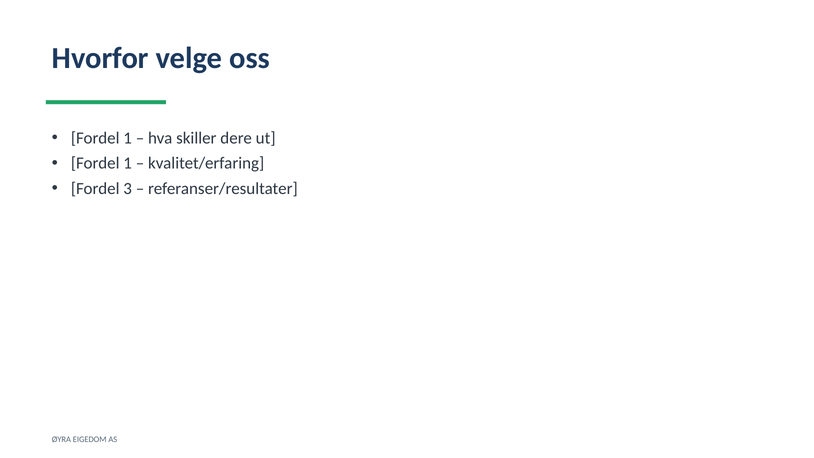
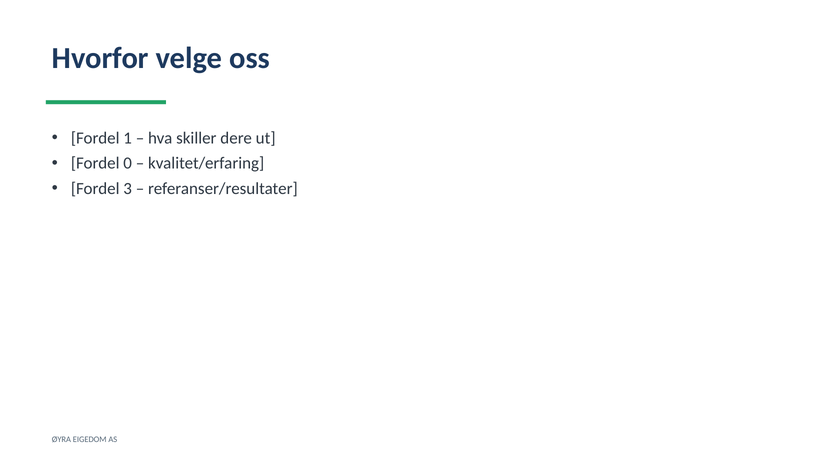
1 at (128, 163): 1 -> 0
